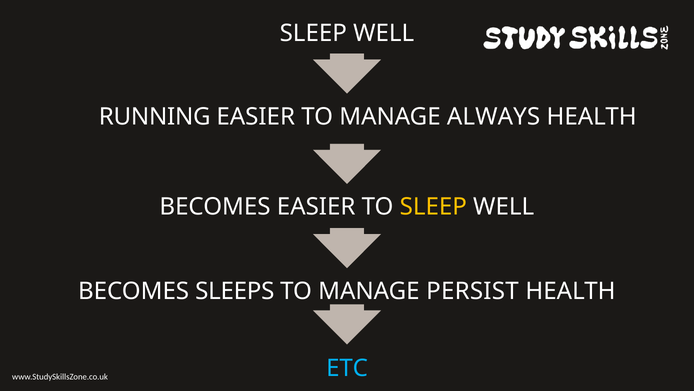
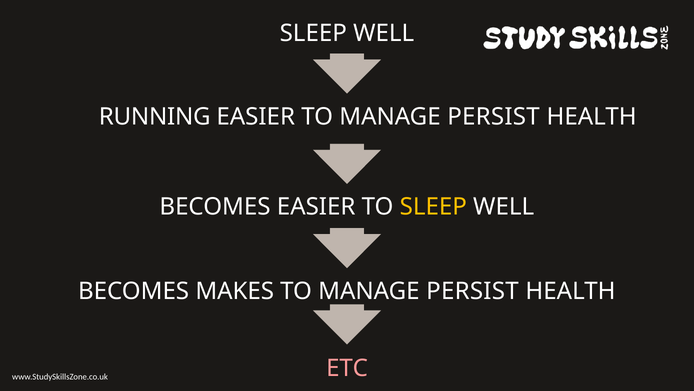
EASIER TO MANAGE ALWAYS: ALWAYS -> PERSIST
SLEEPS: SLEEPS -> MAKES
ETC colour: light blue -> pink
